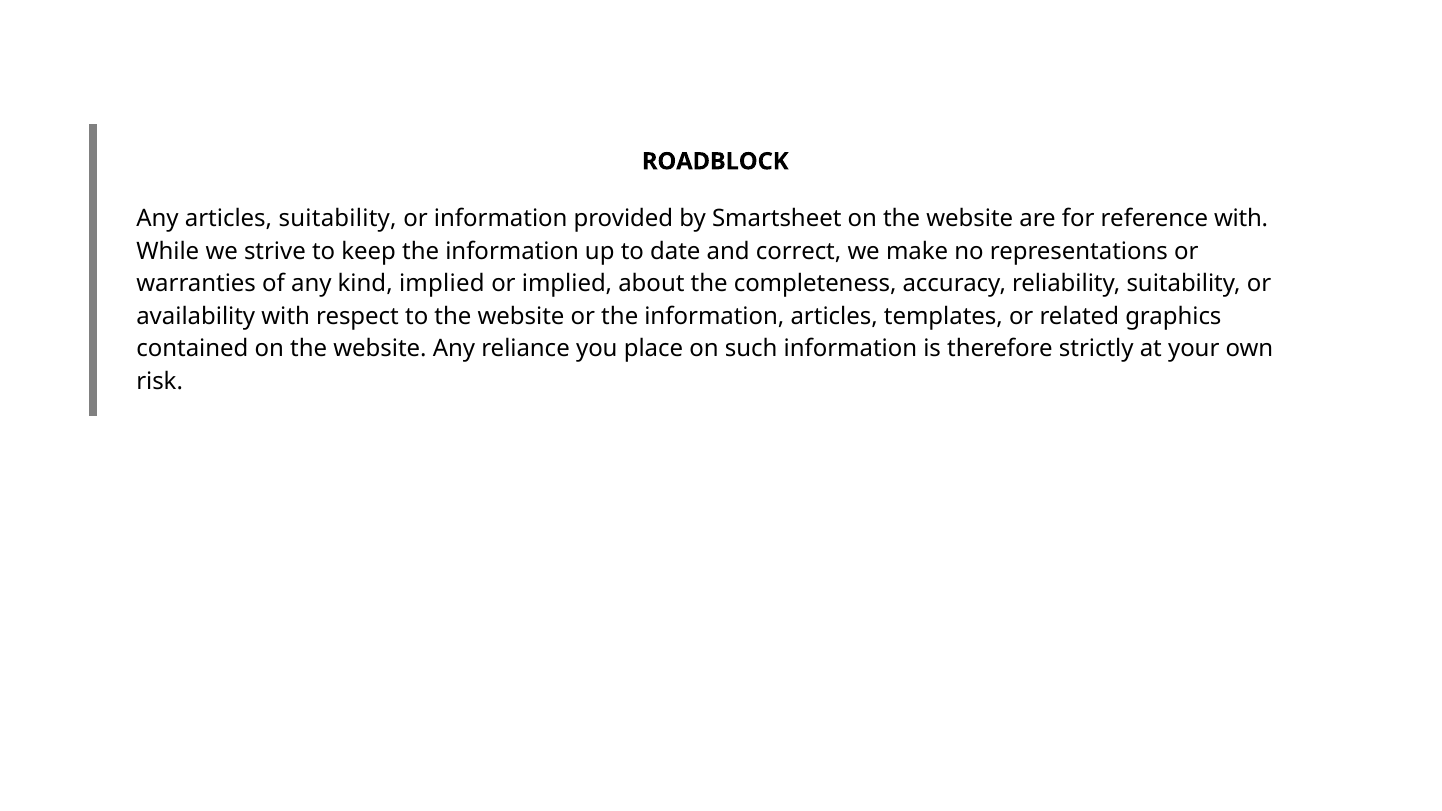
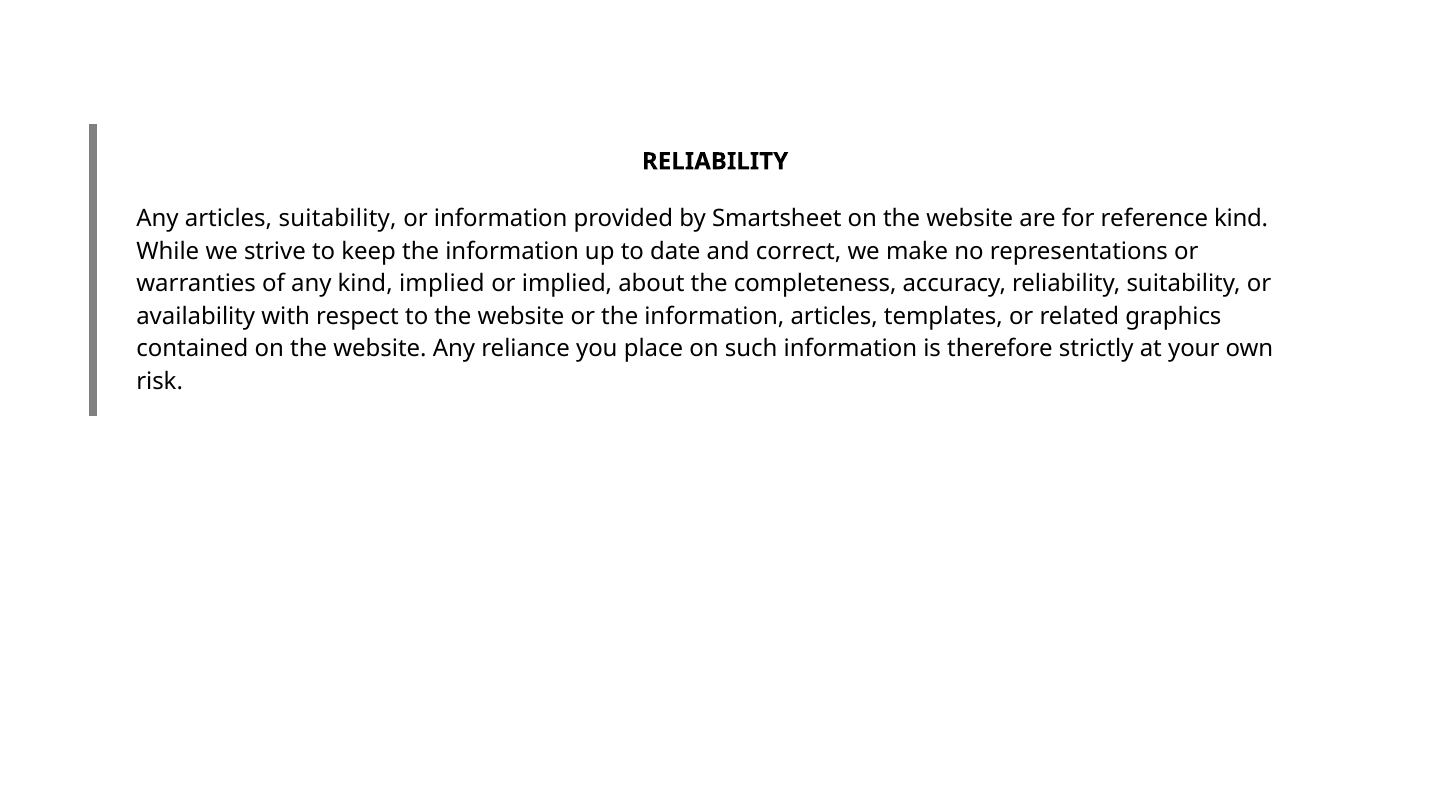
ROADBLOCK at (715, 161): ROADBLOCK -> RELIABILITY
reference with: with -> kind
